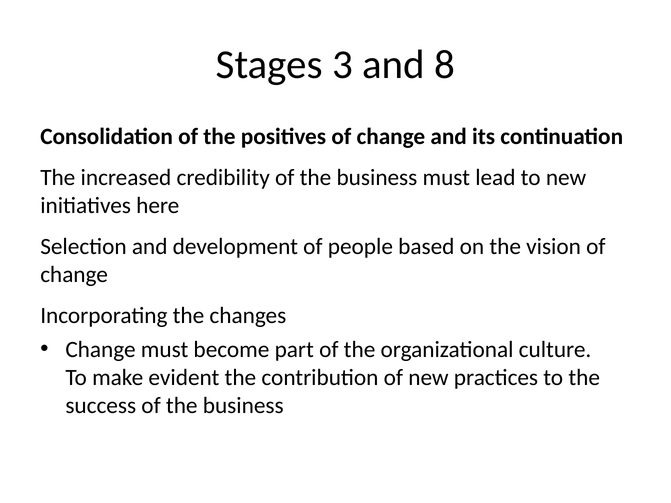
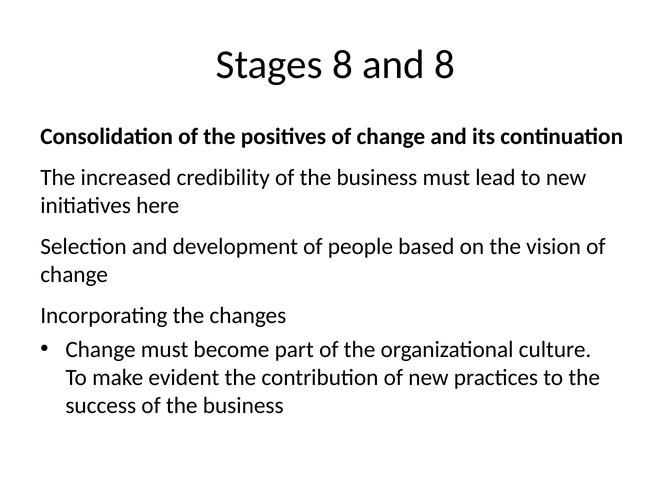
Stages 3: 3 -> 8
